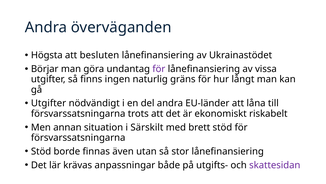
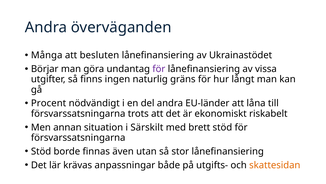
Högsta: Högsta -> Många
Utgifter at (49, 103): Utgifter -> Procent
skattesidan colour: purple -> orange
